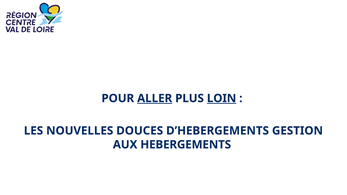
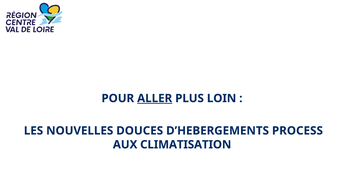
LOIN underline: present -> none
GESTION: GESTION -> PROCESS
HEBERGEMENTS: HEBERGEMENTS -> CLIMATISATION
